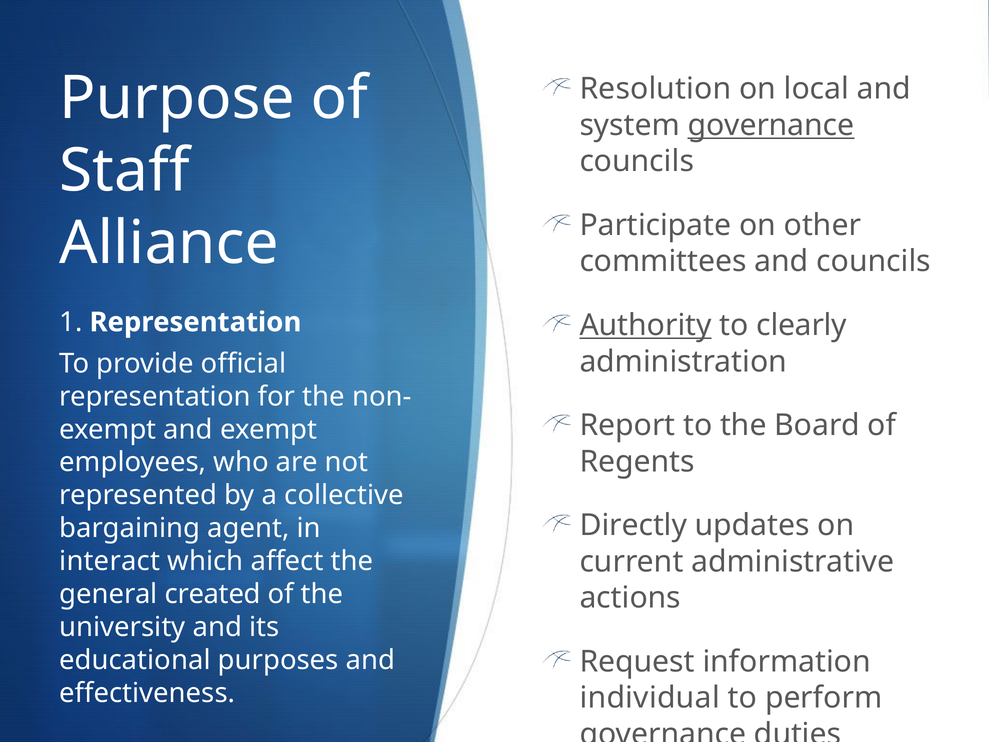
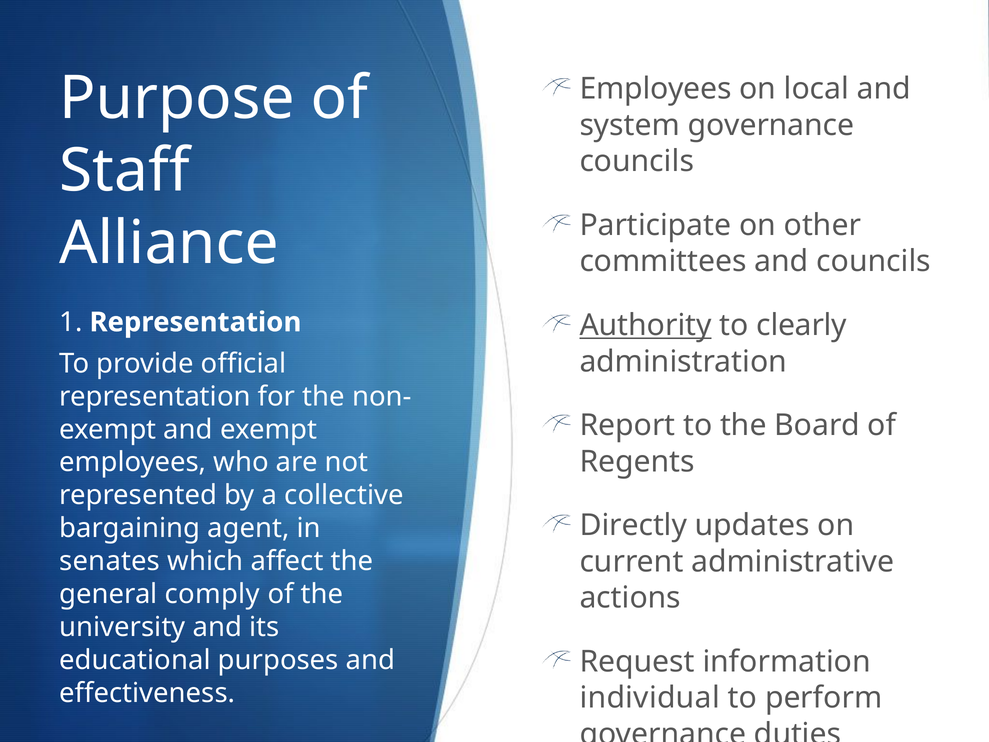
Resolution at (655, 89): Resolution -> Employees
governance at (771, 125) underline: present -> none
interact: interact -> senates
created: created -> comply
